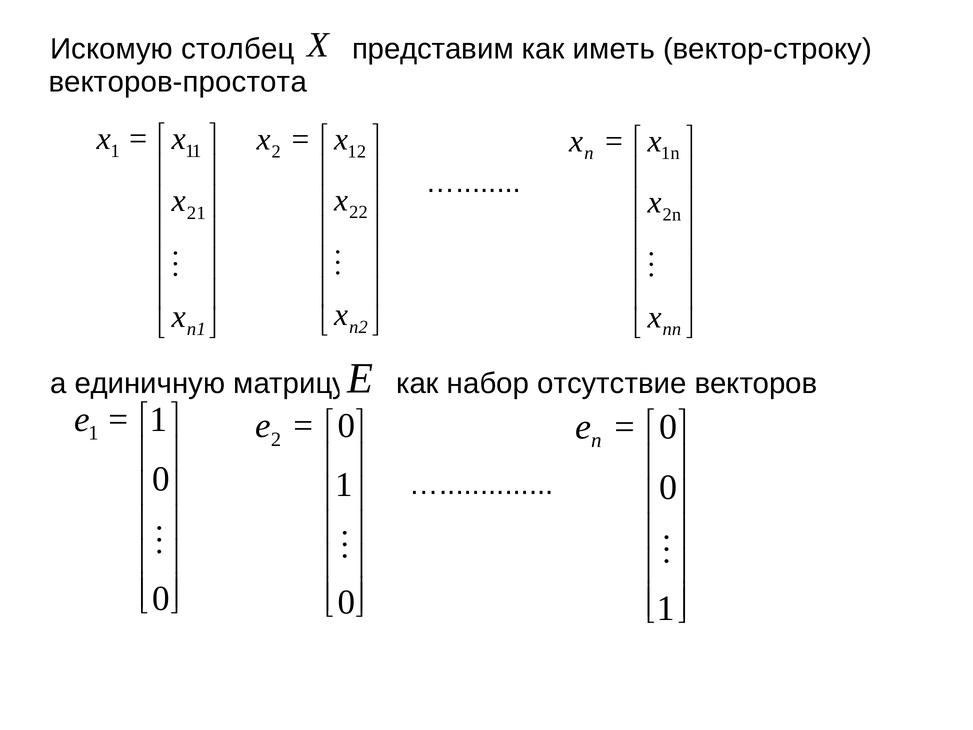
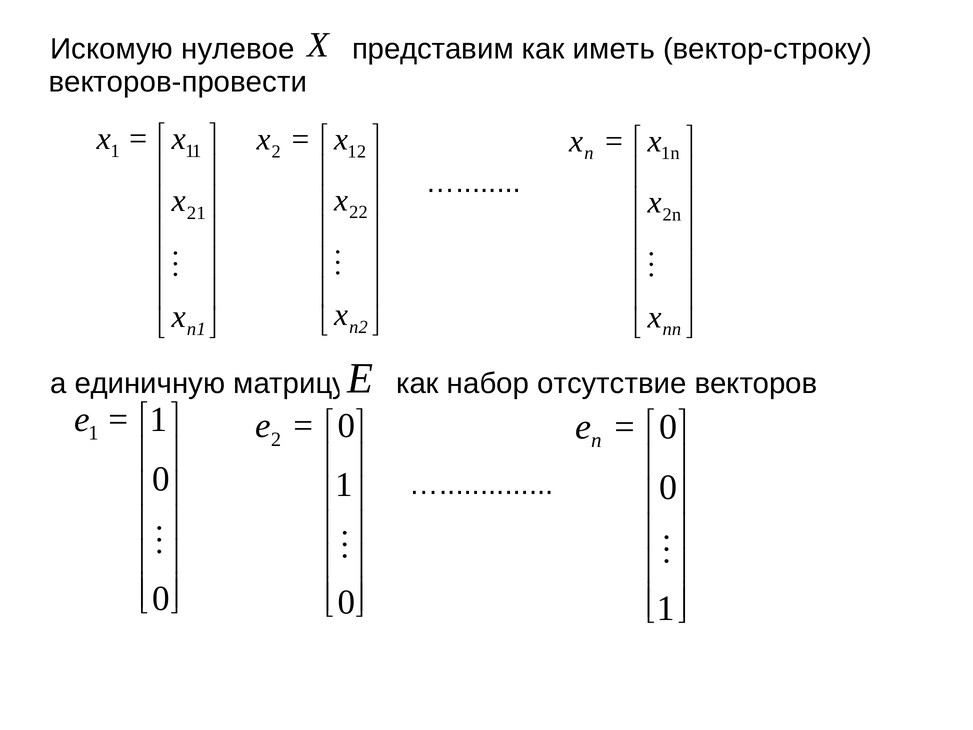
столбец: столбец -> нулевое
векторов-простота: векторов-простота -> векторов-провести
